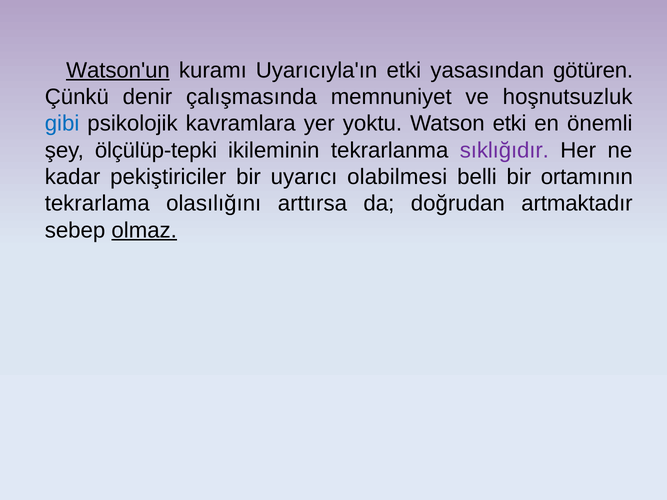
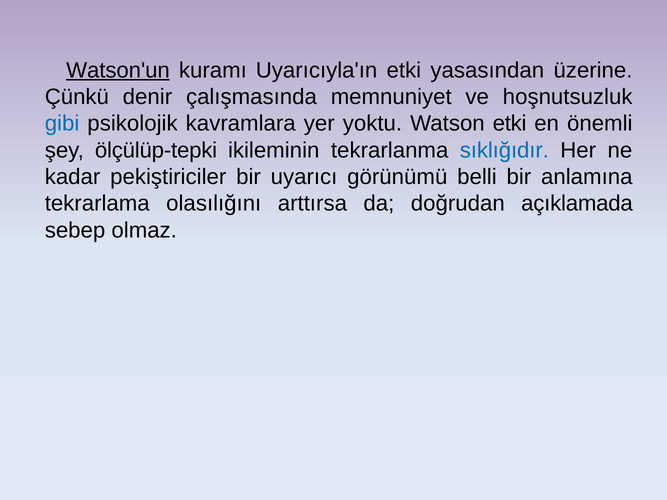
götüren: götüren -> üzerine
sıklığıdır colour: purple -> blue
olabilmesi: olabilmesi -> görünümü
ortamının: ortamının -> anlamına
artmaktadır: artmaktadır -> açıklamada
olmaz underline: present -> none
